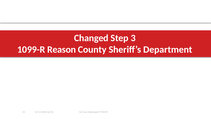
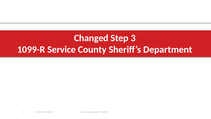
Reason: Reason -> Service
